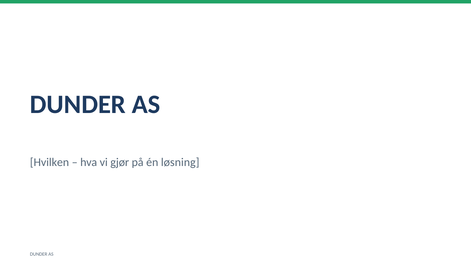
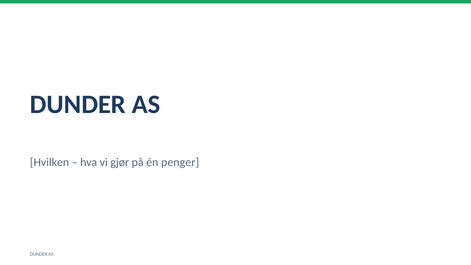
løsning: løsning -> penger
